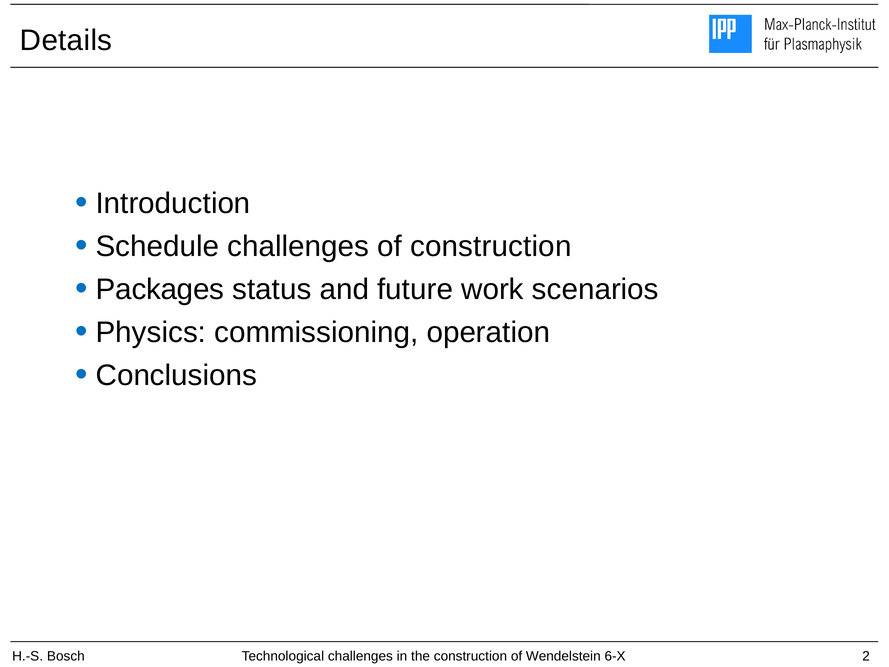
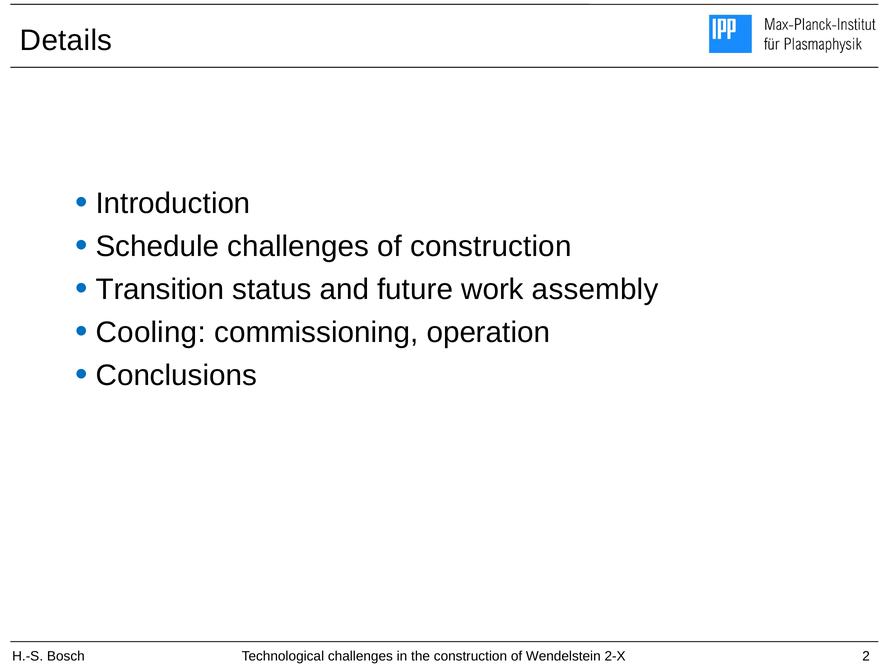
Packages: Packages -> Transition
scenarios: scenarios -> assembly
Physics: Physics -> Cooling
6-X: 6-X -> 2-X
